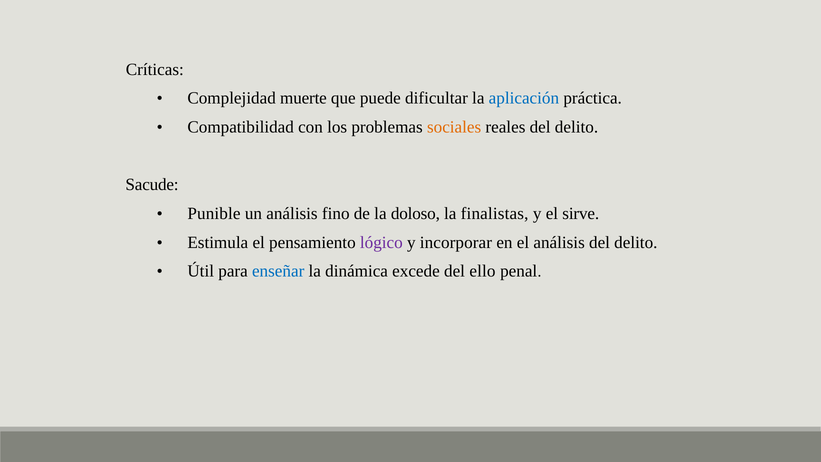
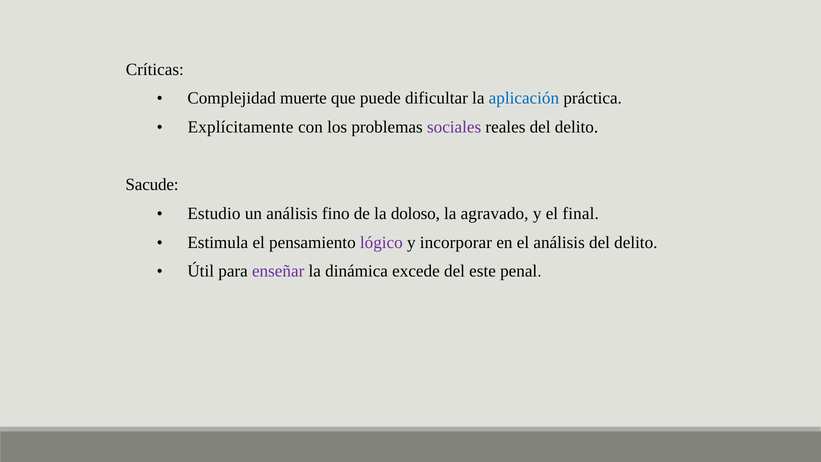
Compatibilidad: Compatibilidad -> Explícitamente
sociales colour: orange -> purple
Punible: Punible -> Estudio
finalistas: finalistas -> agravado
sirve: sirve -> final
enseñar colour: blue -> purple
ello: ello -> este
